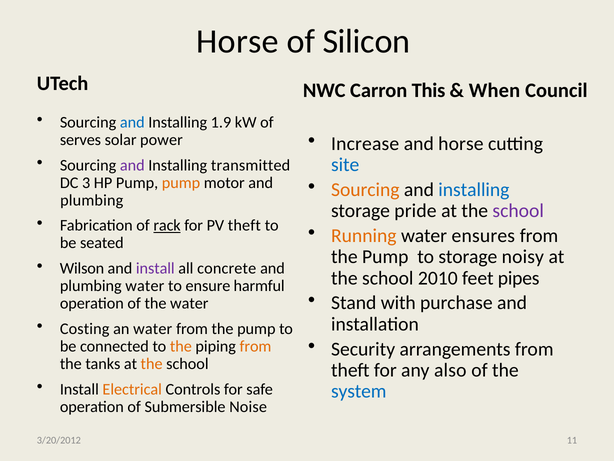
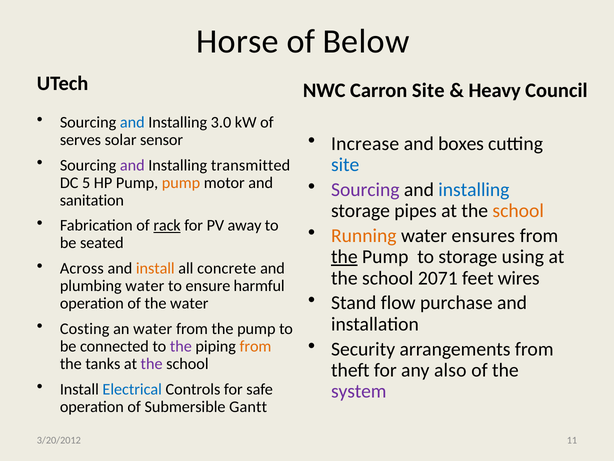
Silicon: Silicon -> Below
Carron This: This -> Site
When: When -> Heavy
1.9: 1.9 -> 3.0
and horse: horse -> boxes
power: power -> sensor
3: 3 -> 5
Sourcing at (365, 189) colour: orange -> purple
plumbing at (92, 200): plumbing -> sanitation
pride: pride -> pipes
school at (518, 211) colour: purple -> orange
PV theft: theft -> away
the at (344, 257) underline: none -> present
noisy: noisy -> using
Wilson: Wilson -> Across
install at (155, 268) colour: purple -> orange
2010: 2010 -> 2071
pipes: pipes -> wires
with: with -> flow
the at (181, 346) colour: orange -> purple
the at (152, 364) colour: orange -> purple
Electrical colour: orange -> blue
system colour: blue -> purple
Noise: Noise -> Gantt
